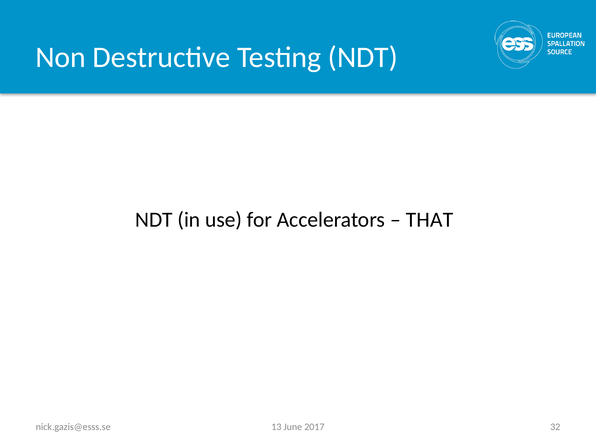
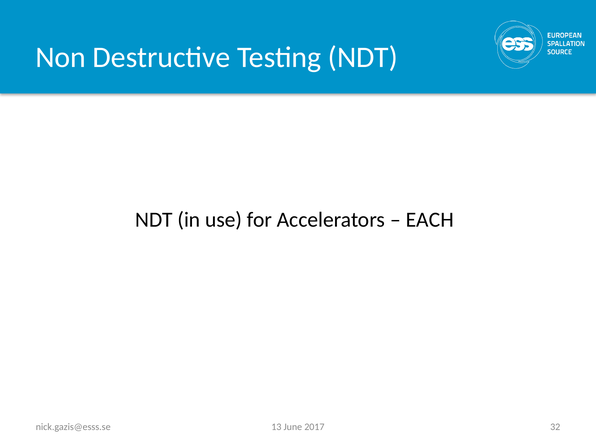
THAT: THAT -> EACH
